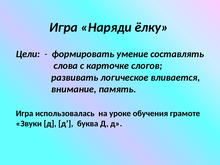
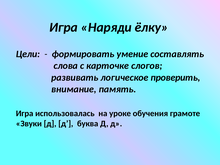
вливается: вливается -> проверить
